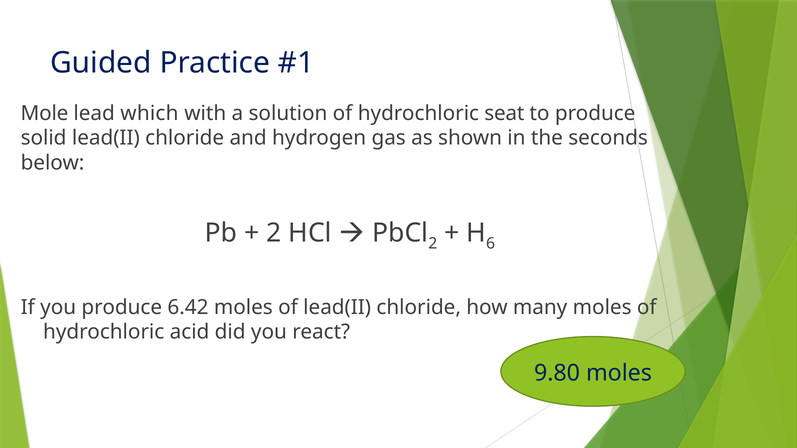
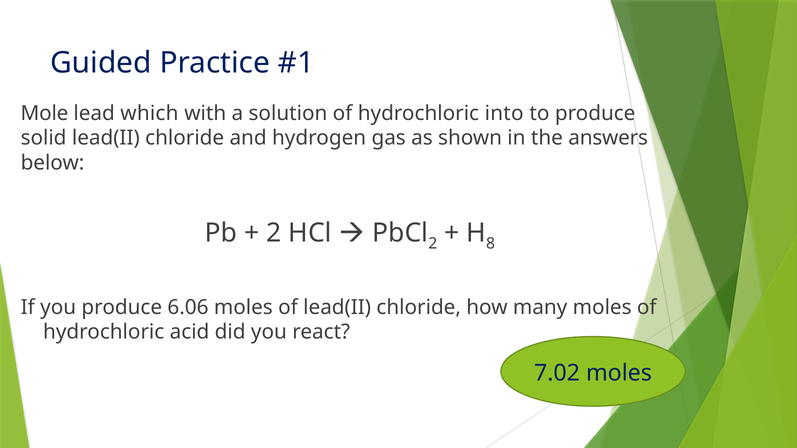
seat: seat -> into
seconds: seconds -> answers
6: 6 -> 8
6.42: 6.42 -> 6.06
9.80: 9.80 -> 7.02
